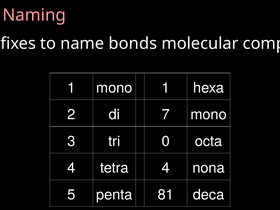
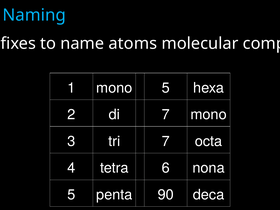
Naming colour: pink -> light blue
bonds: bonds -> atoms
mono 1: 1 -> 5
tri 0: 0 -> 7
tetra 4: 4 -> 6
81: 81 -> 90
